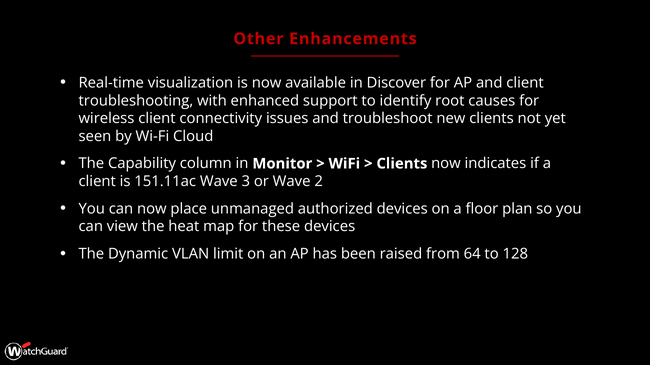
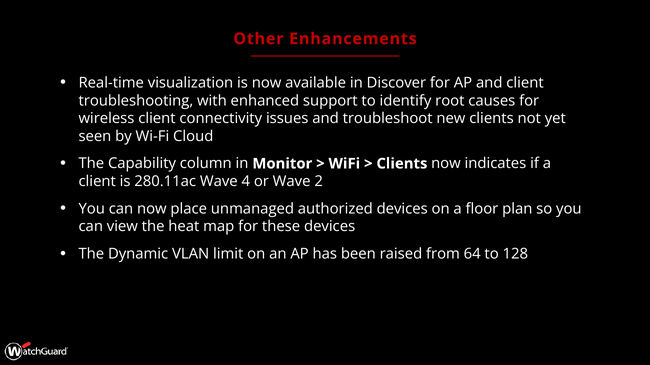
151.11ac: 151.11ac -> 280.11ac
3: 3 -> 4
